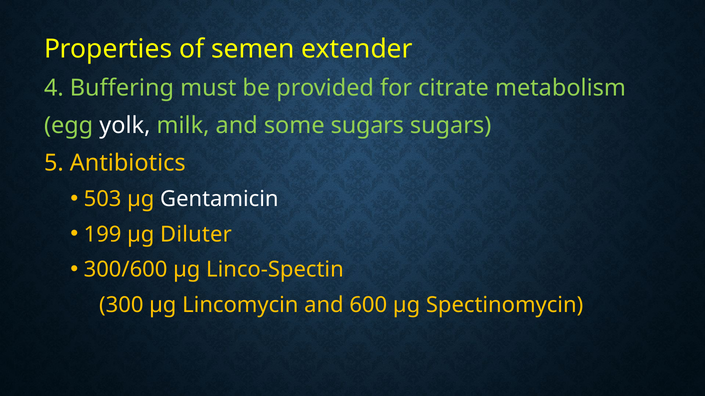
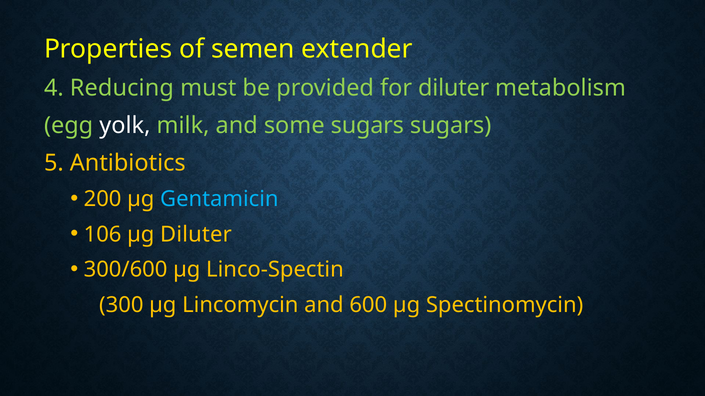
Buffering: Buffering -> Reducing
for citrate: citrate -> diluter
503: 503 -> 200
Gentamicin colour: white -> light blue
199: 199 -> 106
